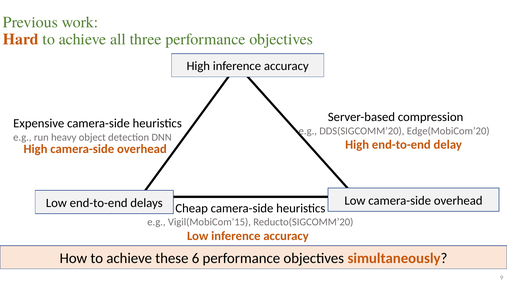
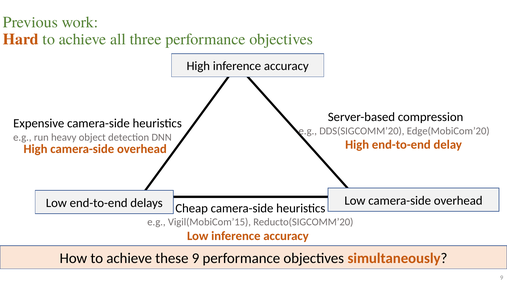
these 6: 6 -> 9
